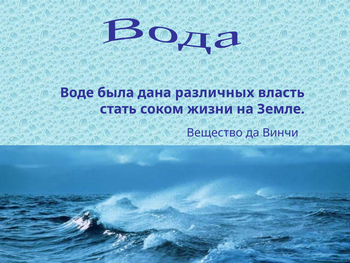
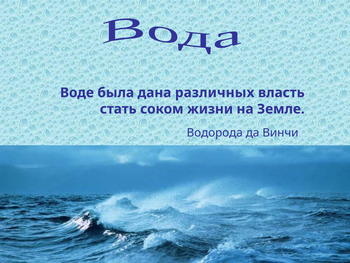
Вещество: Вещество -> Водорода
